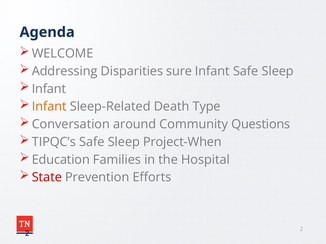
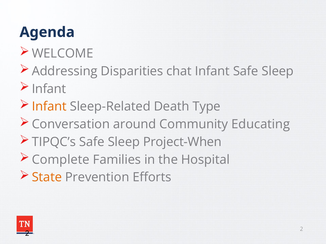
sure: sure -> chat
Questions: Questions -> Educating
Education: Education -> Complete
State colour: red -> orange
